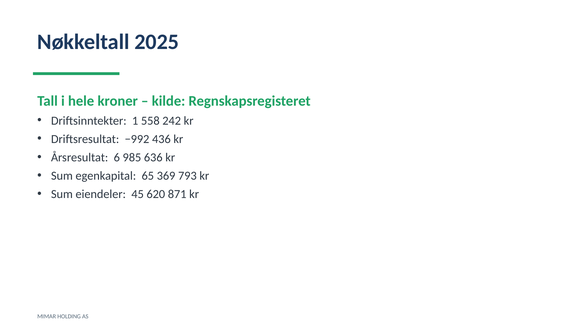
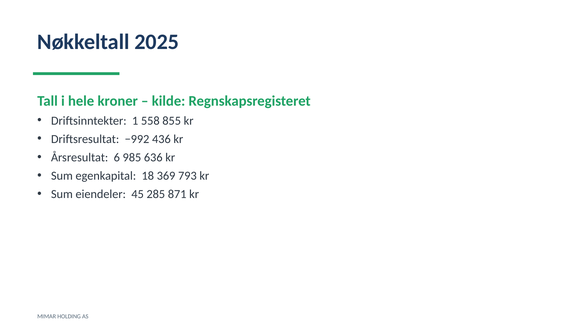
242: 242 -> 855
65: 65 -> 18
620: 620 -> 285
